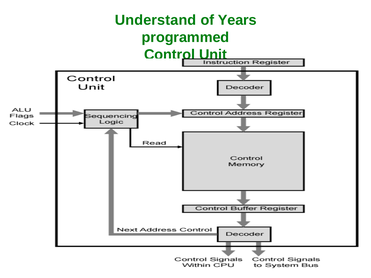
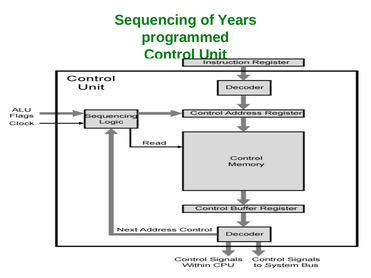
Understand: Understand -> Sequencing
